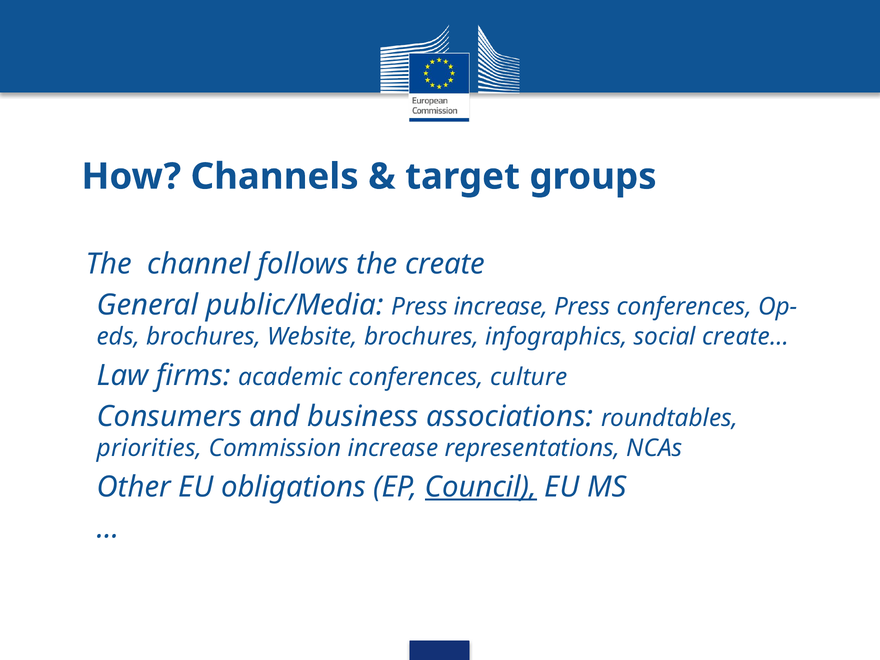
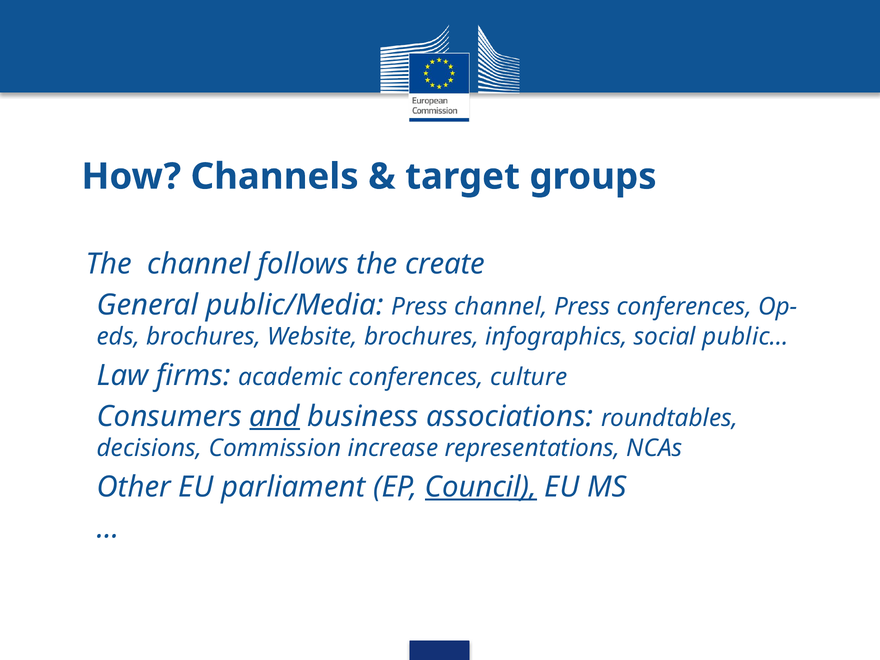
Press increase: increase -> channel
create…: create… -> public…
and underline: none -> present
priorities: priorities -> decisions
obligations: obligations -> parliament
